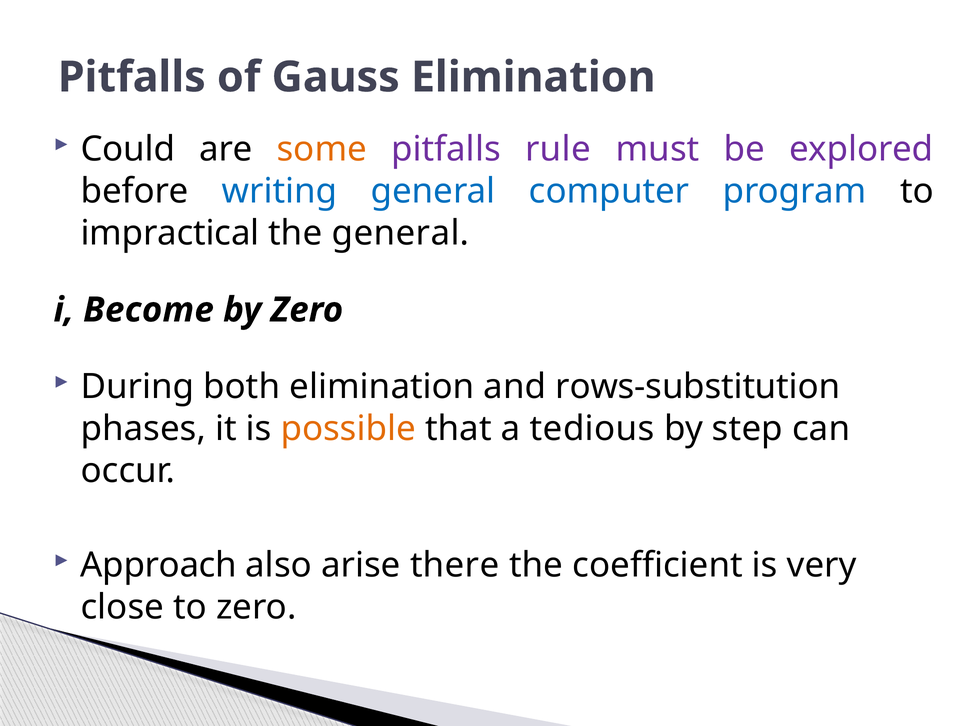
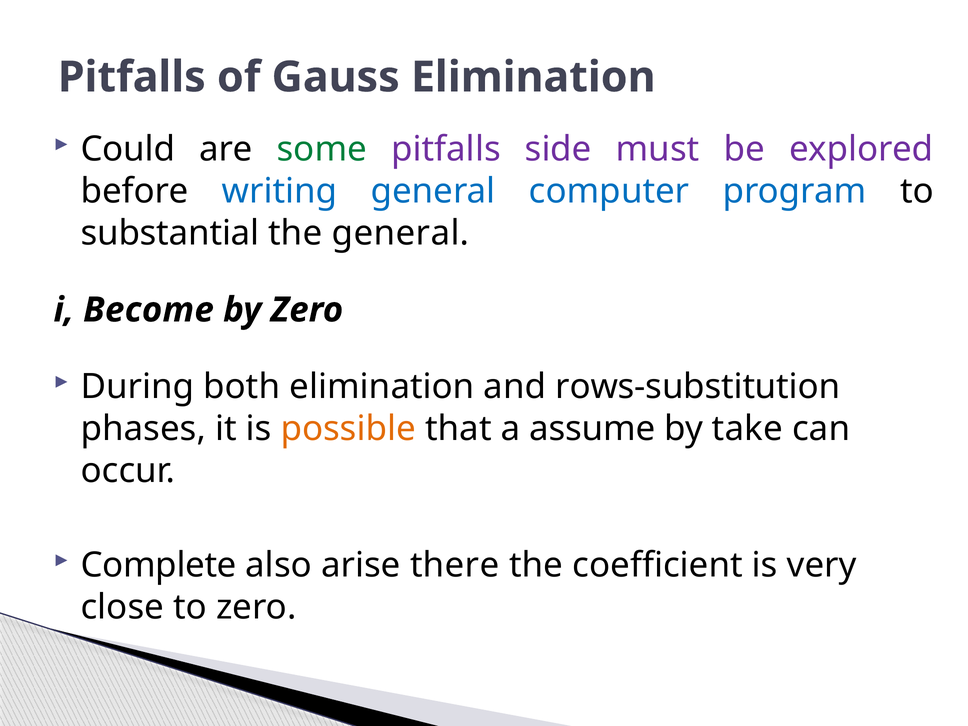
some colour: orange -> green
rule: rule -> side
impractical: impractical -> substantial
tedious: tedious -> assume
step: step -> take
Approach: Approach -> Complete
